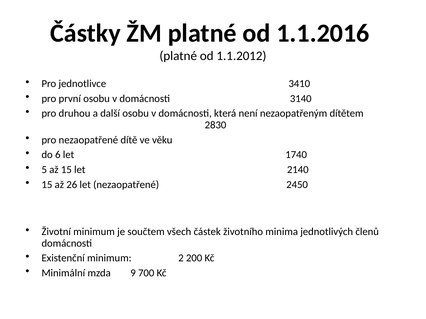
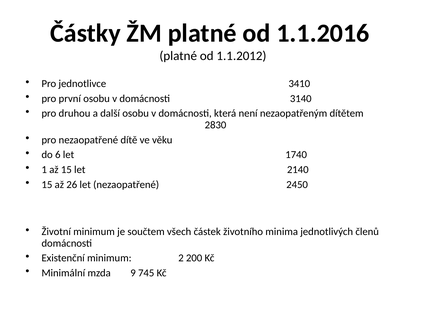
5: 5 -> 1
700: 700 -> 745
